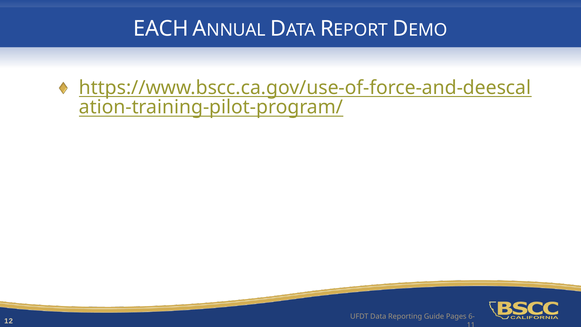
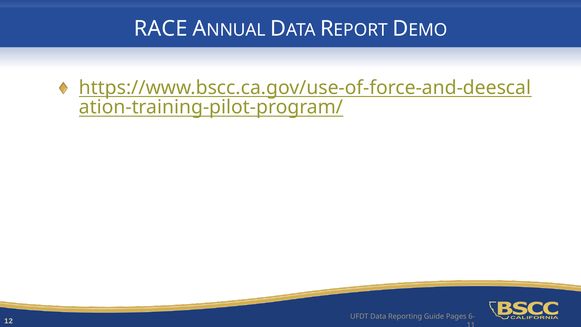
EACH: EACH -> RACE
